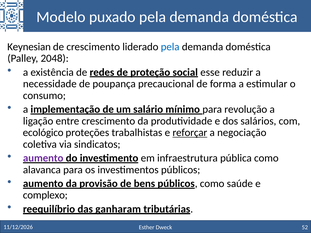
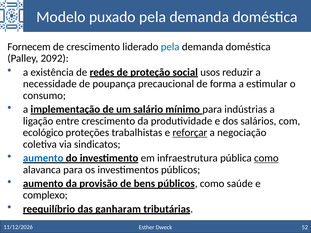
Keynesian: Keynesian -> Fornecem
2048: 2048 -> 2092
esse: esse -> usos
revolução: revolução -> indústrias
aumento at (43, 158) colour: purple -> blue
como at (266, 158) underline: none -> present
